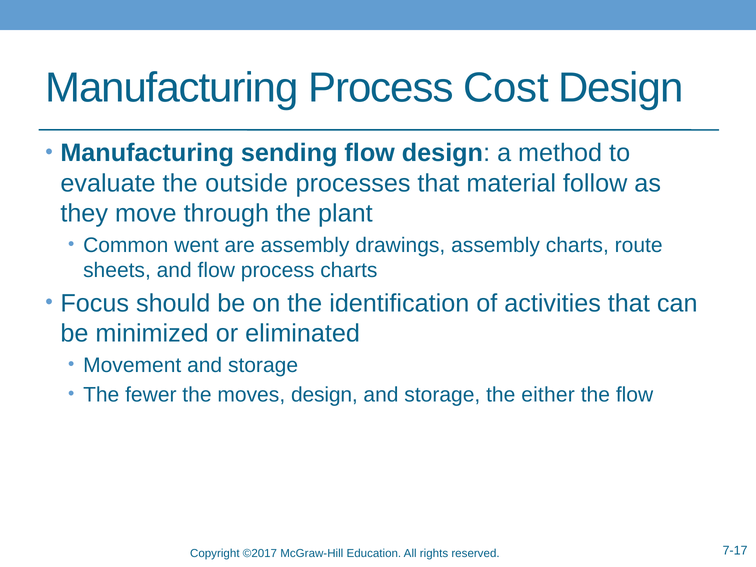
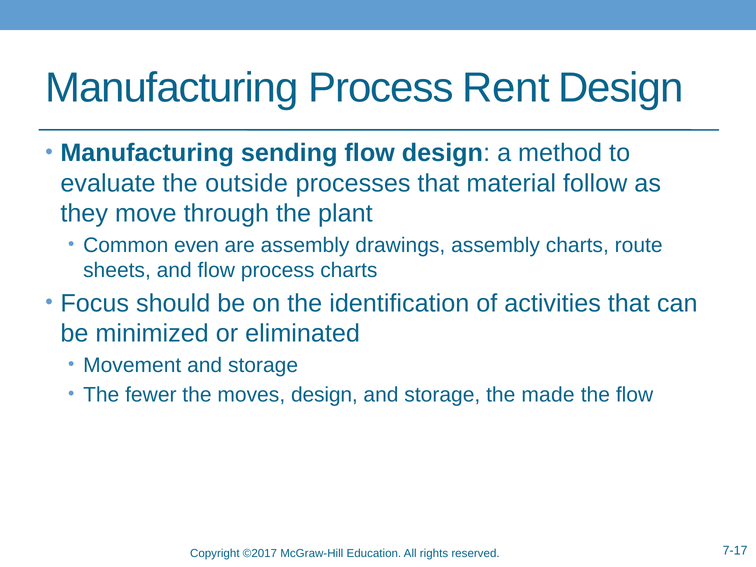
Cost: Cost -> Rent
went: went -> even
either: either -> made
